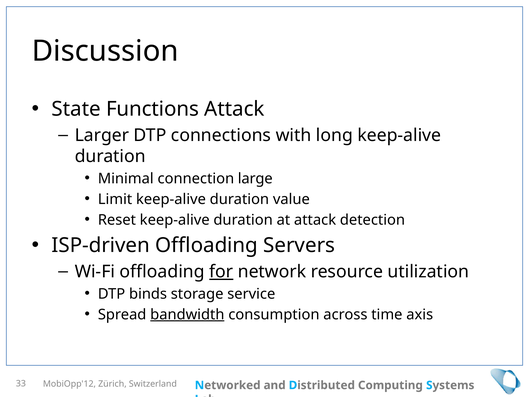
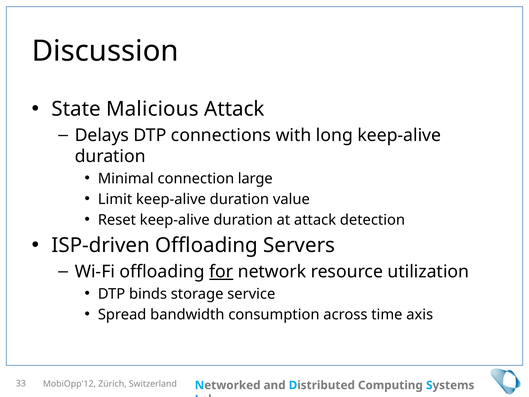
Functions: Functions -> Malicious
Larger: Larger -> Delays
bandwidth underline: present -> none
